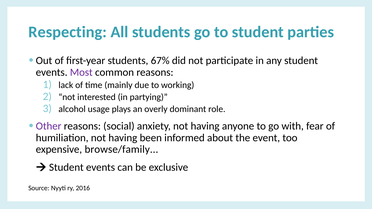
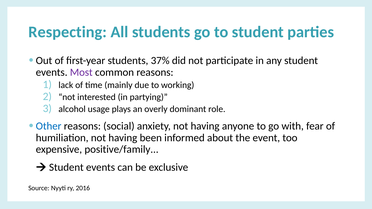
67%: 67% -> 37%
Other colour: purple -> blue
browse/family: browse/family -> positive/family
